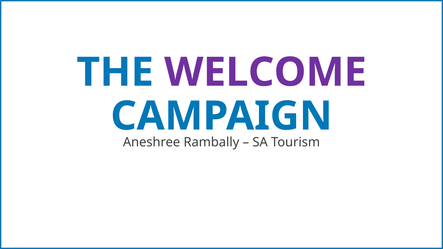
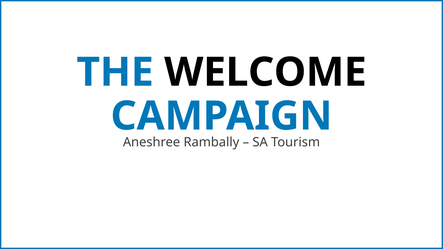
WELCOME colour: purple -> black
